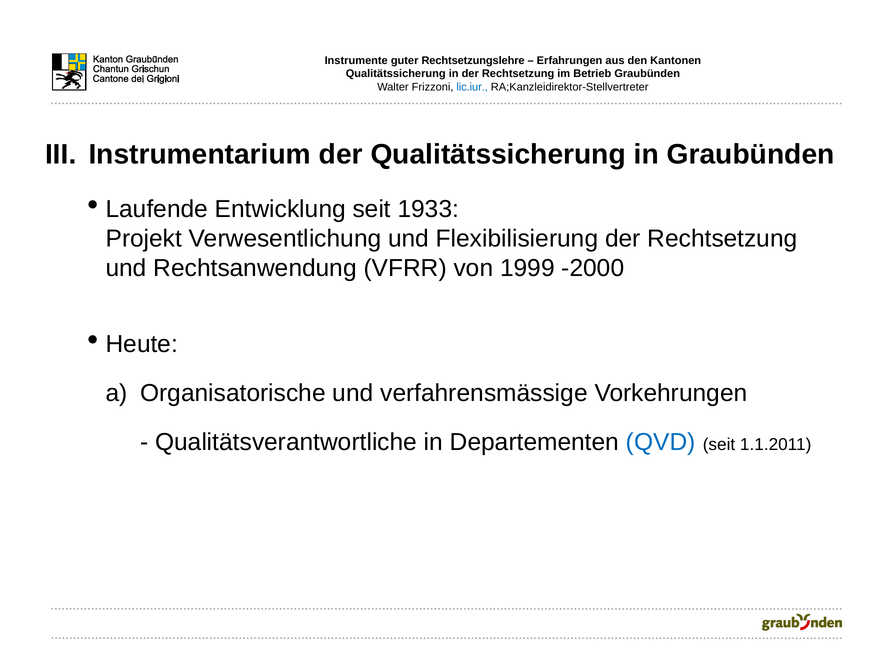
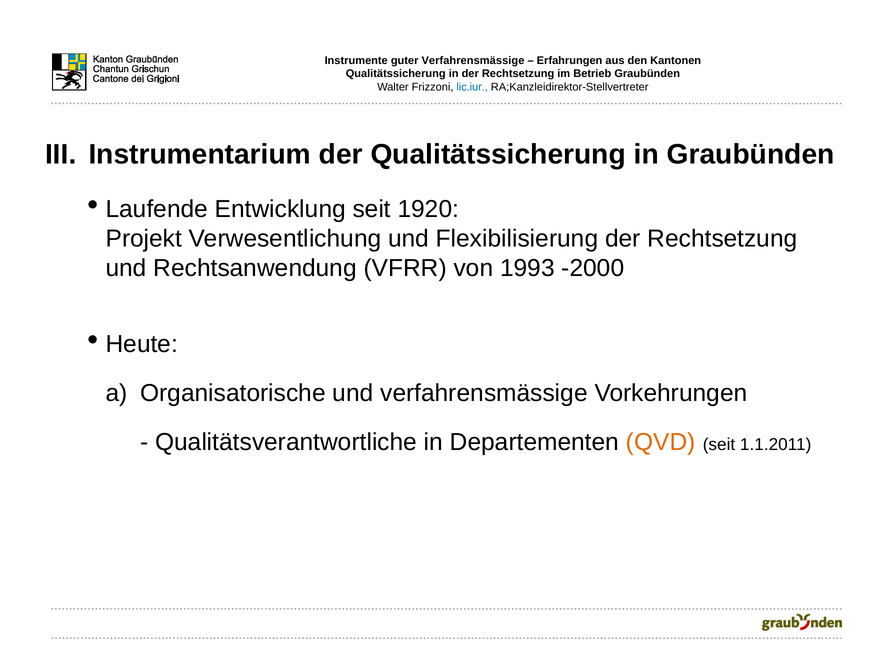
guter Rechtsetzungslehre: Rechtsetzungslehre -> Verfahrensmässige
1933: 1933 -> 1920
1999: 1999 -> 1993
QVD colour: blue -> orange
